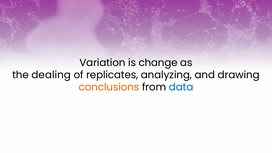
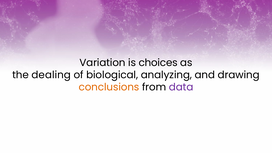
change: change -> choices
replicates: replicates -> biological
data colour: blue -> purple
